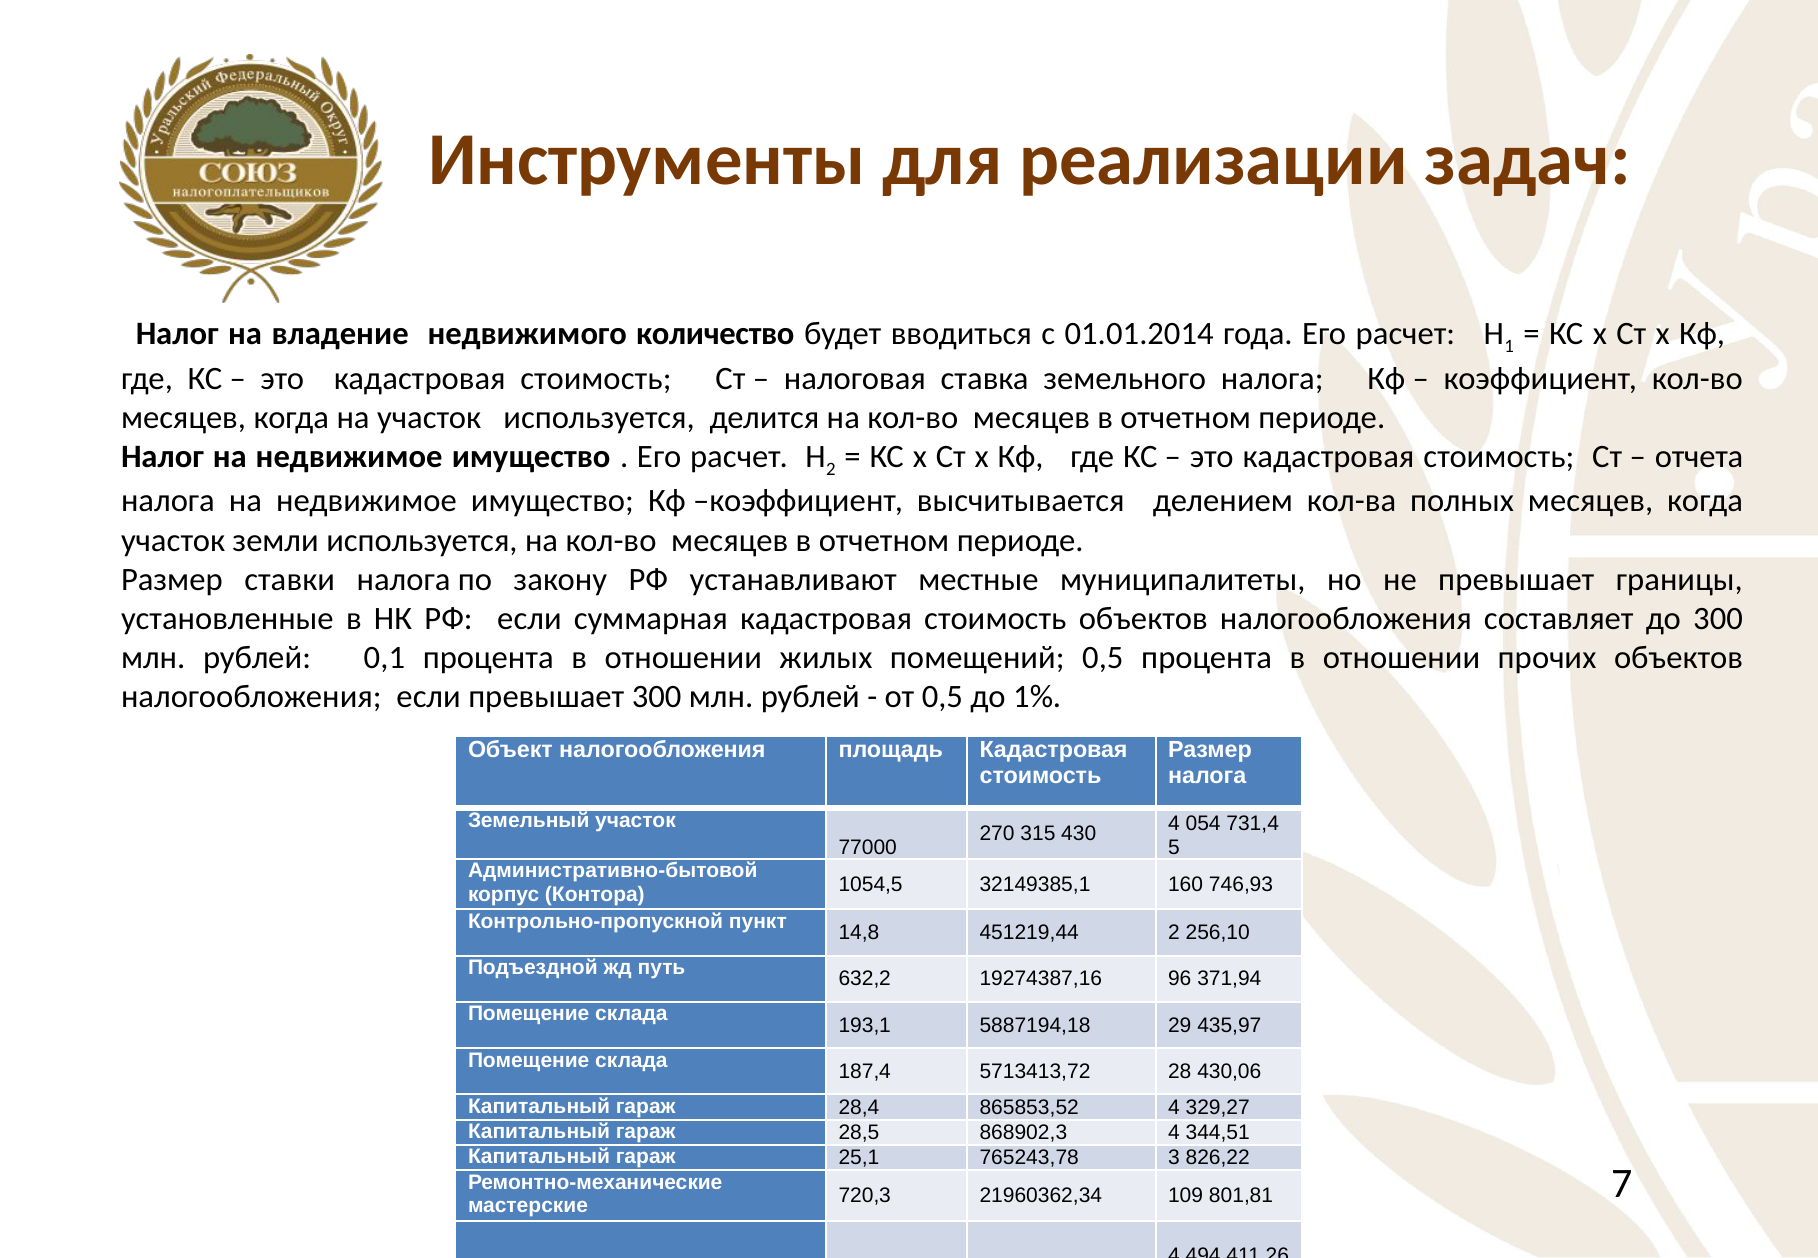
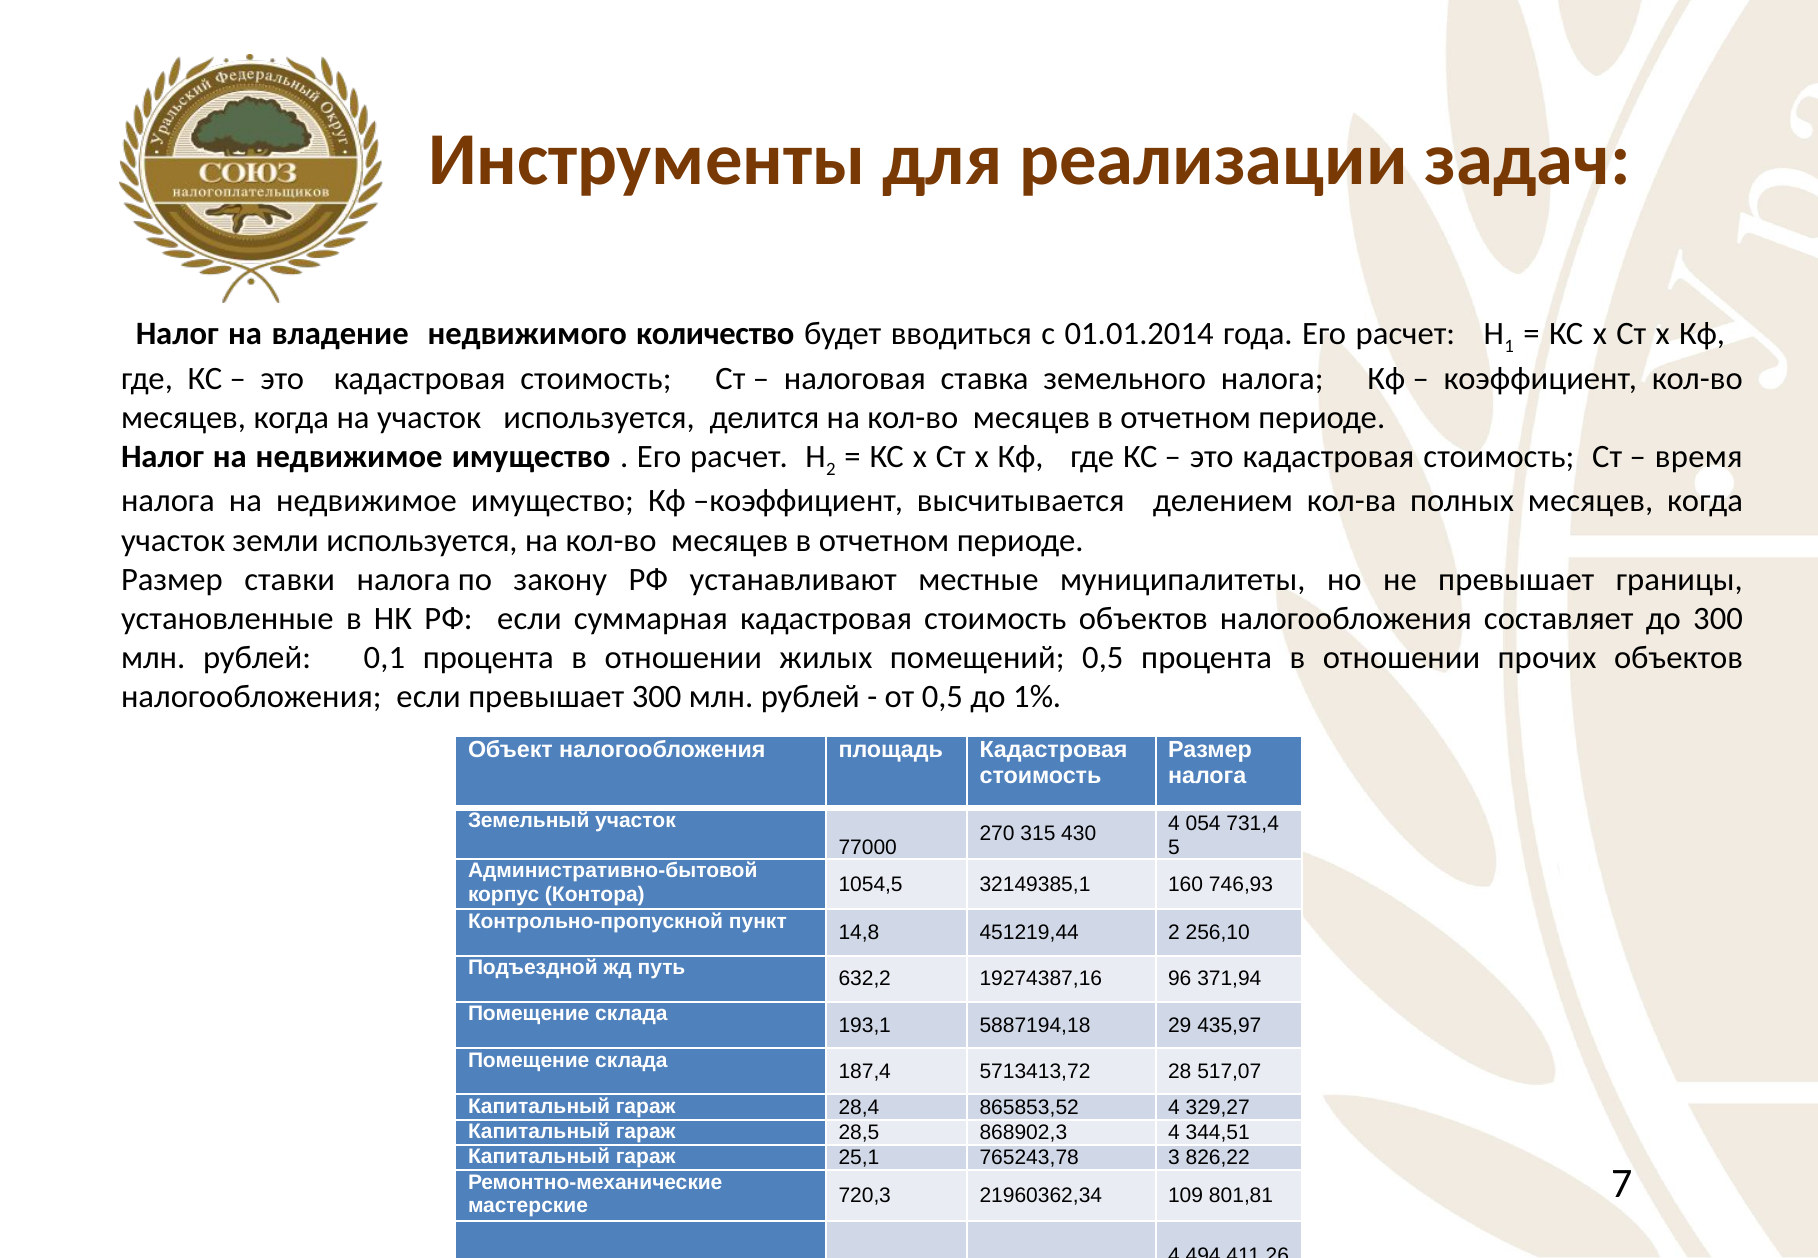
отчета: отчета -> время
430,06: 430,06 -> 517,07
